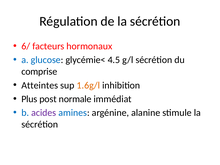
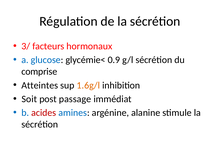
6/: 6/ -> 3/
4.5: 4.5 -> 0.9
Plus: Plus -> Soit
normale: normale -> passage
acides colour: purple -> red
